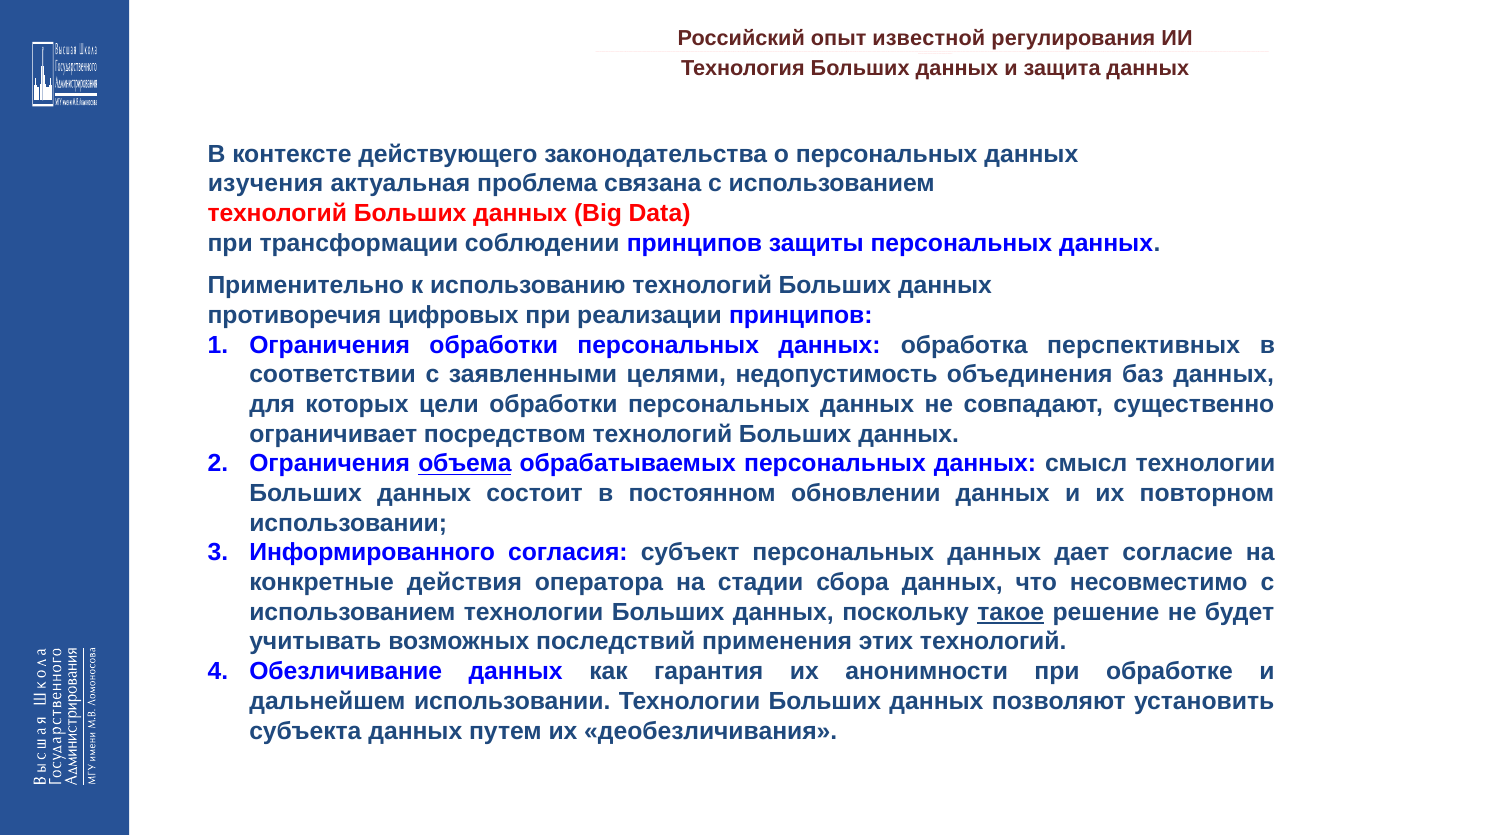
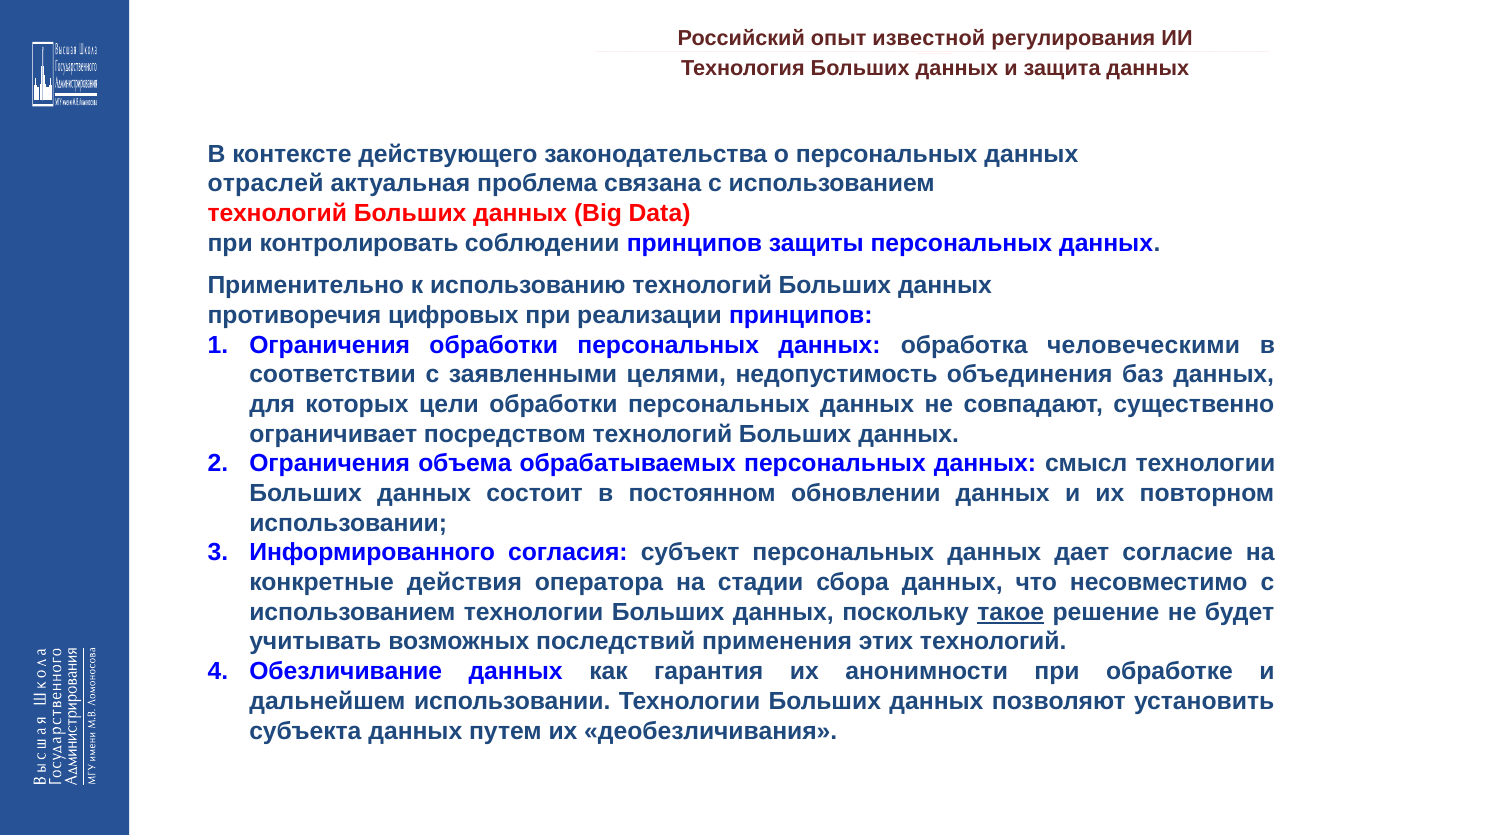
изучения: изучения -> отраслей
трансформации: трансформации -> контролировать
перспективных: перспективных -> человеческими
объема underline: present -> none
